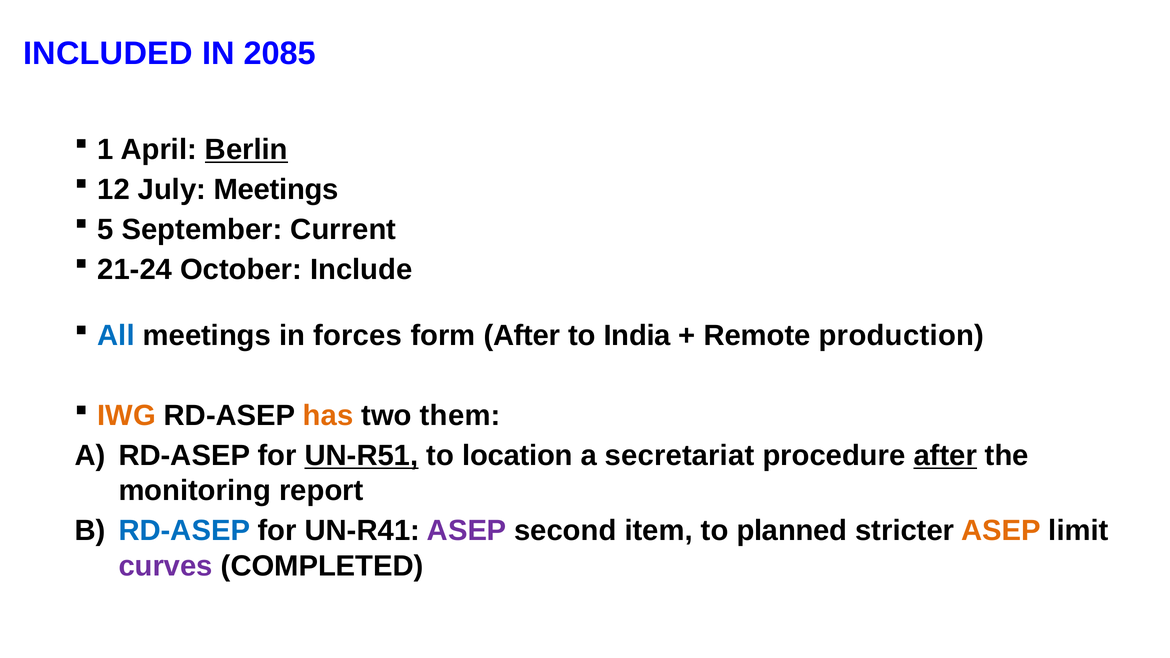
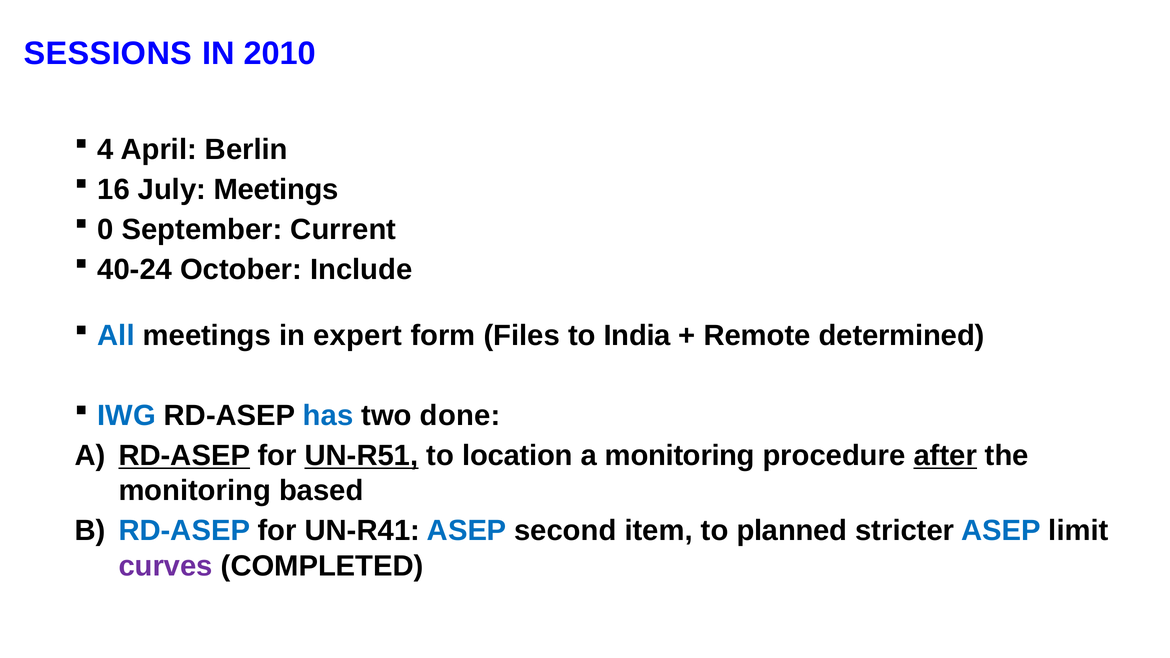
INCLUDED: INCLUDED -> SESSIONS
2085: 2085 -> 2010
1: 1 -> 4
Berlin underline: present -> none
12: 12 -> 16
5: 5 -> 0
21-24: 21-24 -> 40-24
forces: forces -> expert
form After: After -> Files
production: production -> determined
IWG colour: orange -> blue
has colour: orange -> blue
them: them -> done
RD-ASEP at (184, 456) underline: none -> present
a secretariat: secretariat -> monitoring
report: report -> based
ASEP at (467, 531) colour: purple -> blue
ASEP at (1001, 531) colour: orange -> blue
